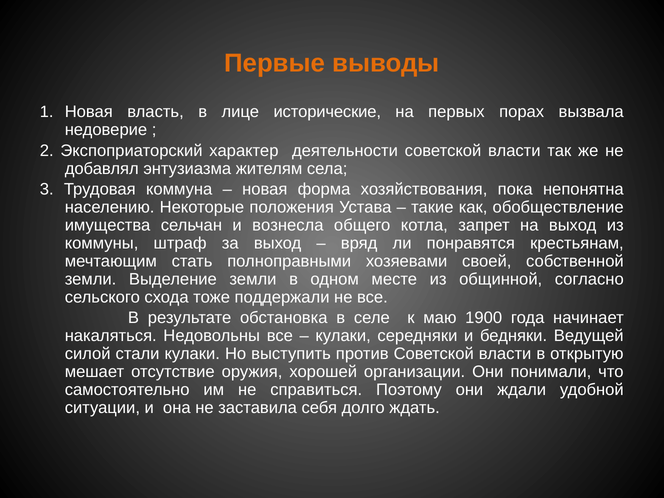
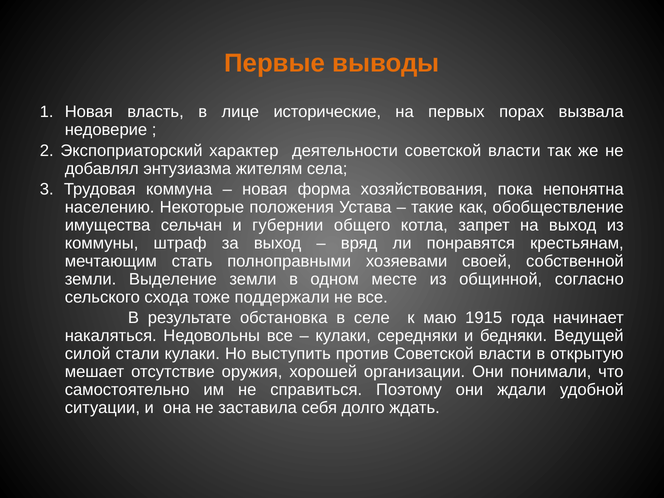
вознесла: вознесла -> губернии
1900: 1900 -> 1915
